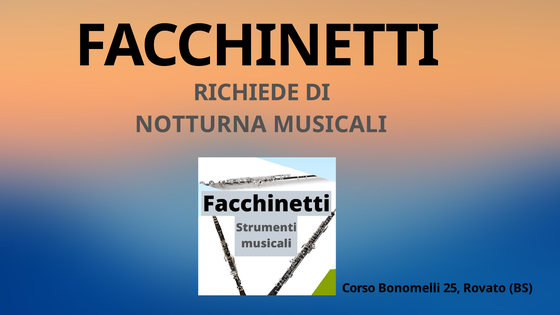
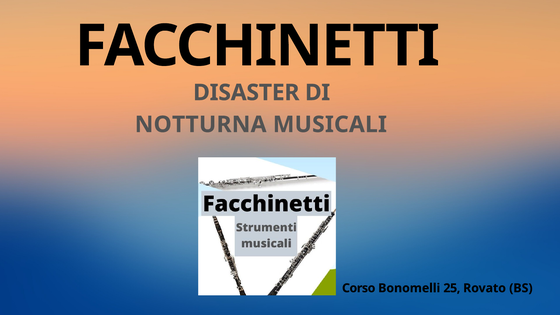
RICHIEDE: RICHIEDE -> DISASTER
